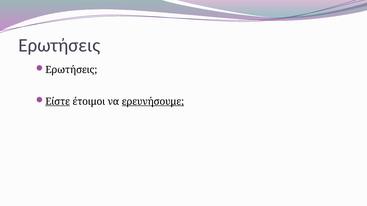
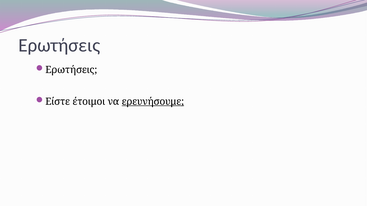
Είστε underline: present -> none
